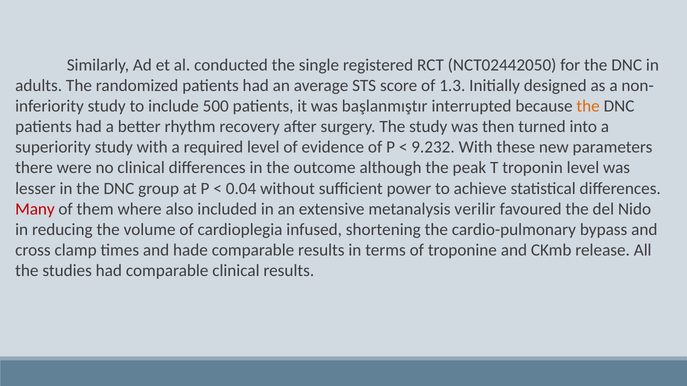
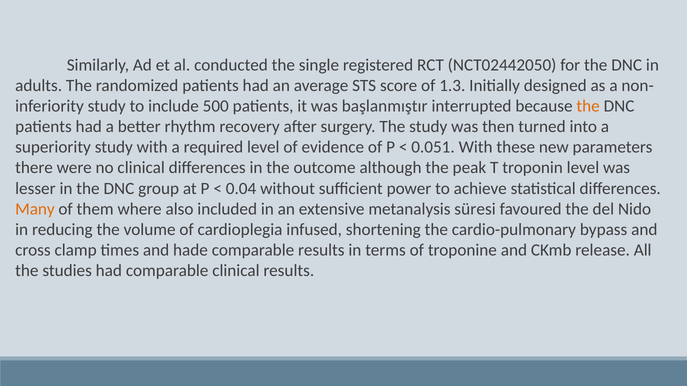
9.232: 9.232 -> 0.051
Many colour: red -> orange
verilir: verilir -> süresi
